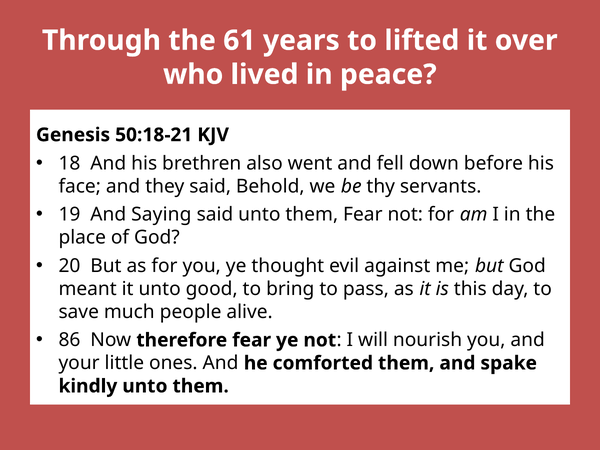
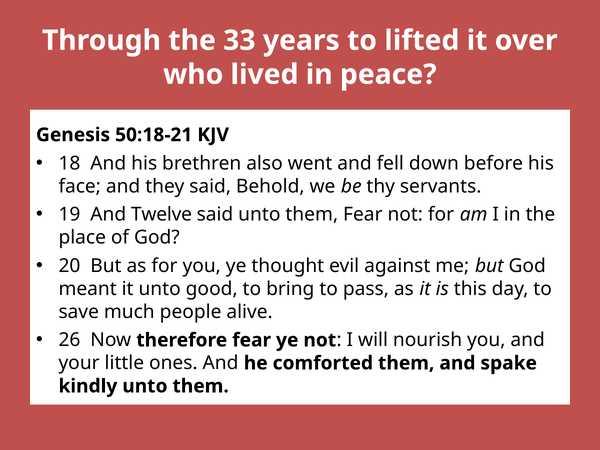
61: 61 -> 33
Saying: Saying -> Twelve
86: 86 -> 26
